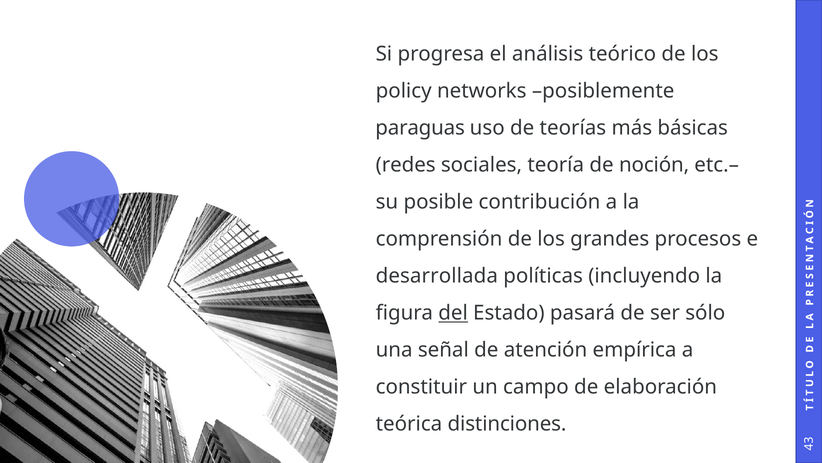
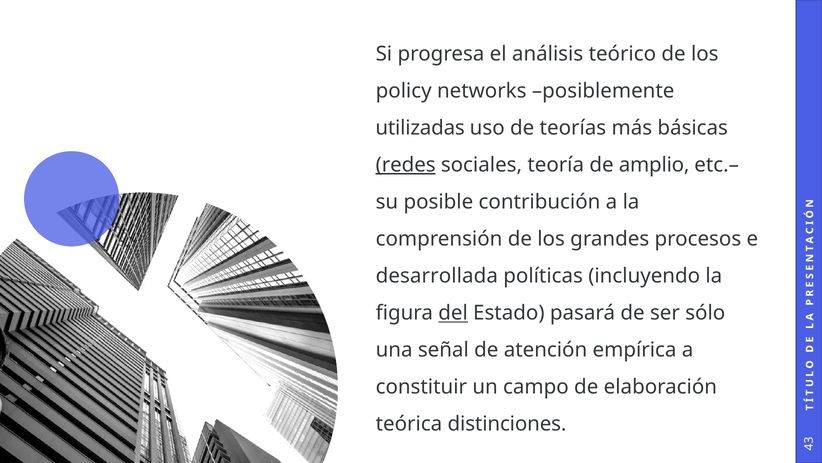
paraguas: paraguas -> utilizadas
redes underline: none -> present
noción: noción -> amplio
